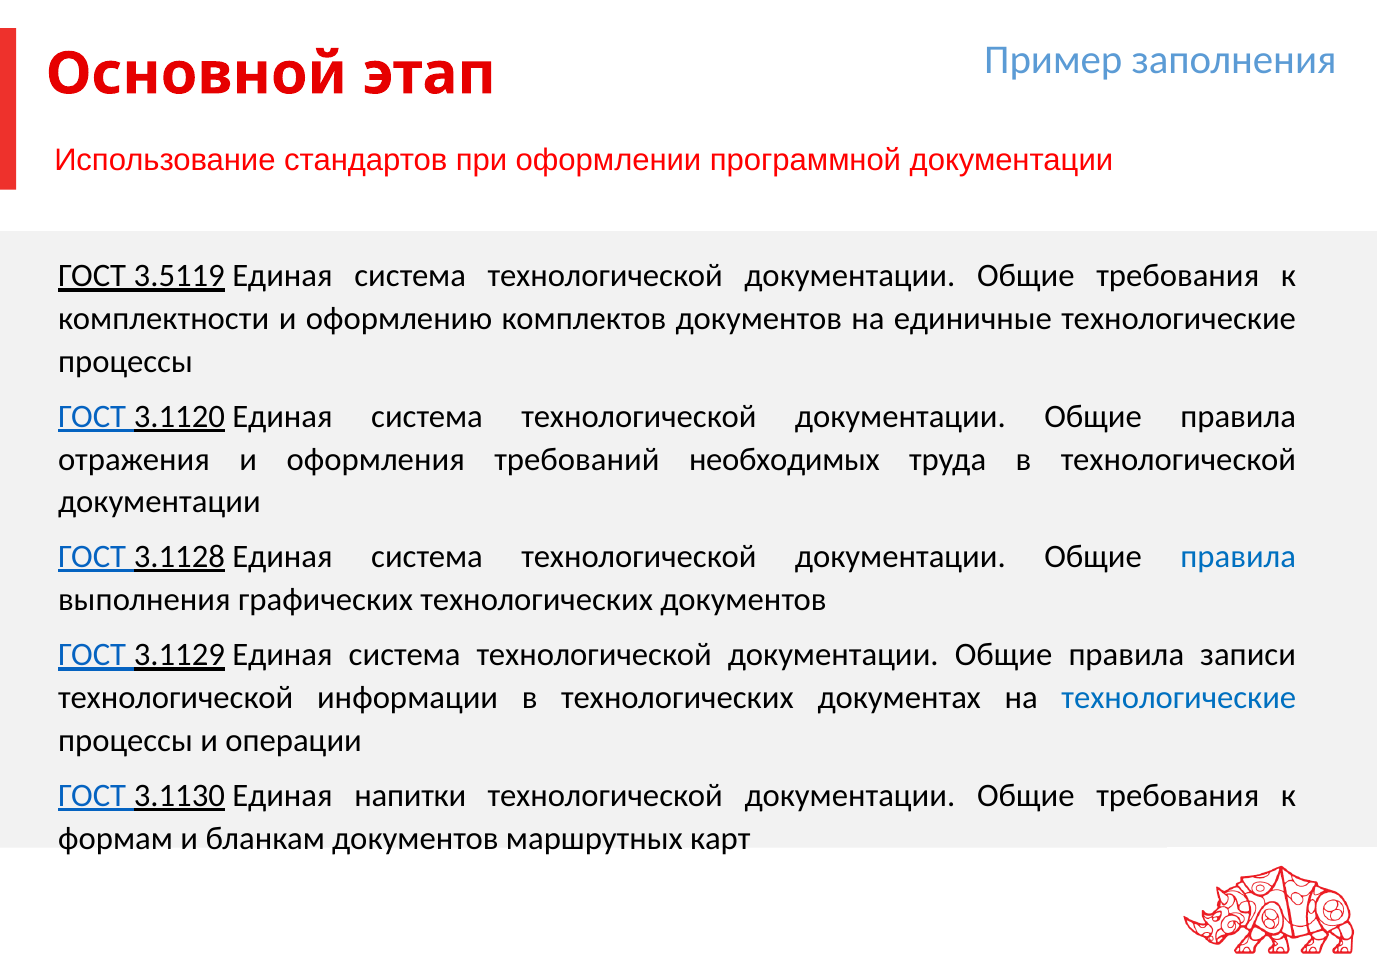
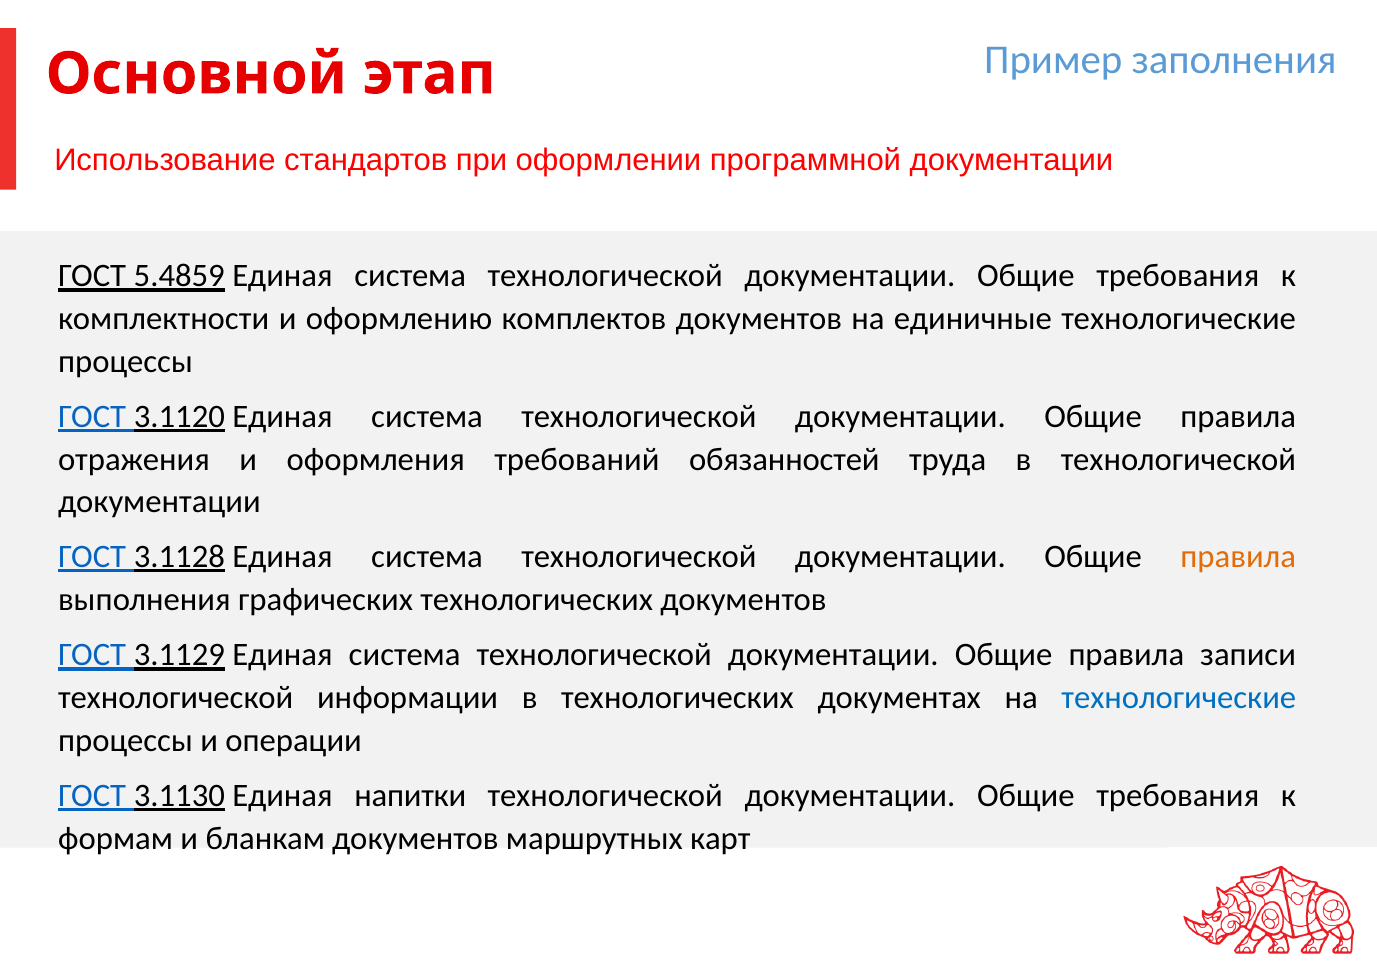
3.5119: 3.5119 -> 5.4859
необходимых: необходимых -> обязанностей
правила at (1238, 557) colour: blue -> orange
